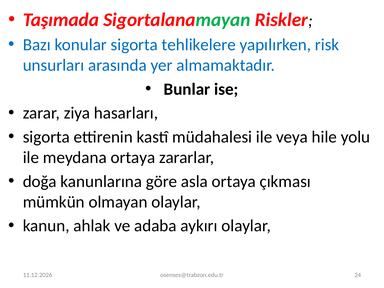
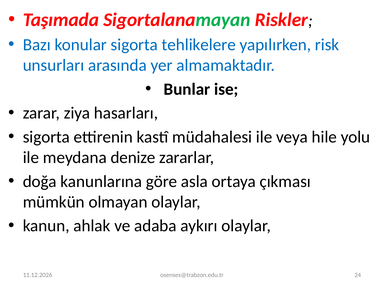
meydana ortaya: ortaya -> denize
